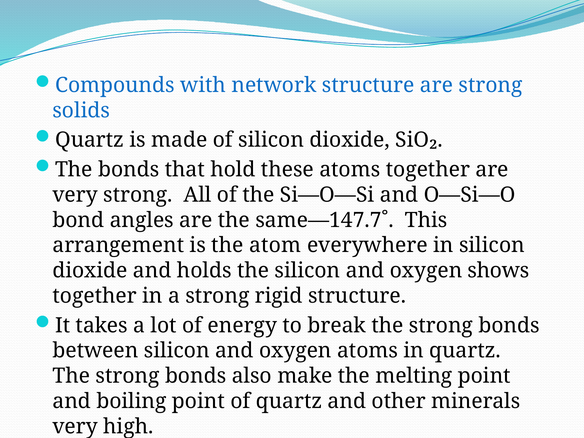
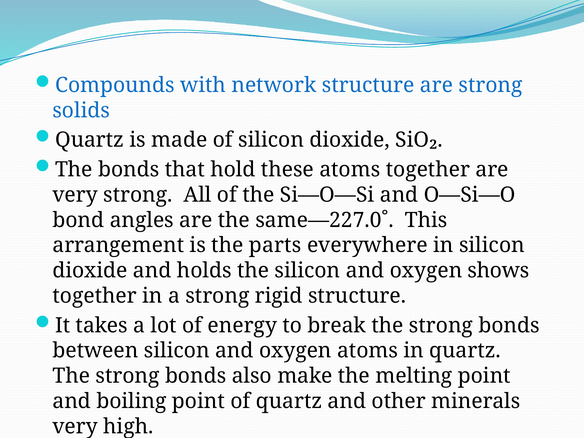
same—147.7˚: same—147.7˚ -> same—227.0˚
atom: atom -> parts
